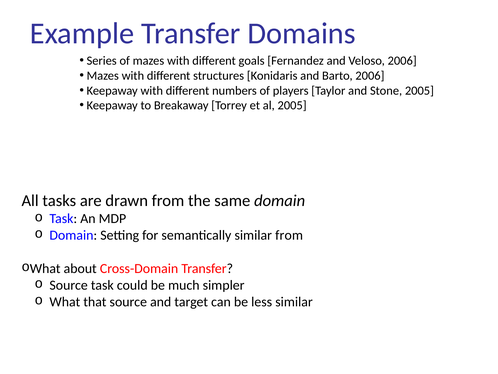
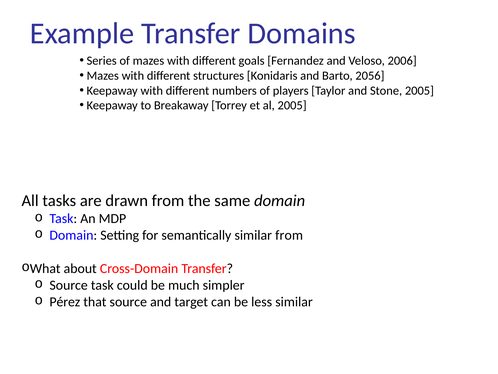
Barto 2006: 2006 -> 2056
What at (65, 301): What -> Pérez
